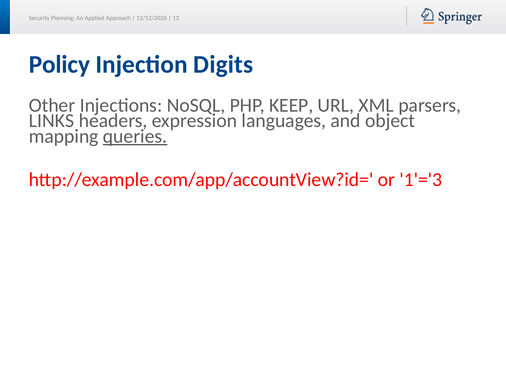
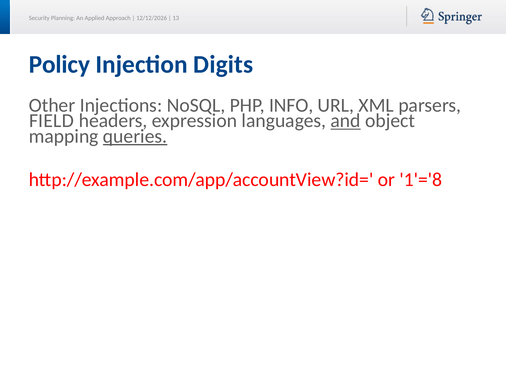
KEEP: KEEP -> INFO
LINKS: LINKS -> FIELD
and underline: none -> present
1'='3: 1'='3 -> 1'='8
